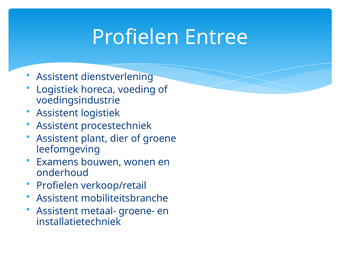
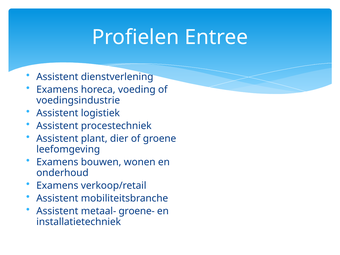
Logistiek at (57, 90): Logistiek -> Examens
Profielen at (57, 186): Profielen -> Examens
